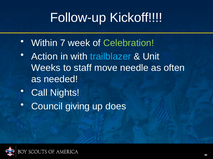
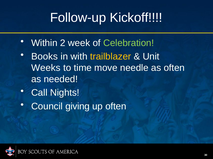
7: 7 -> 2
Action: Action -> Books
trailblazer colour: light blue -> yellow
staff: staff -> time
up does: does -> often
